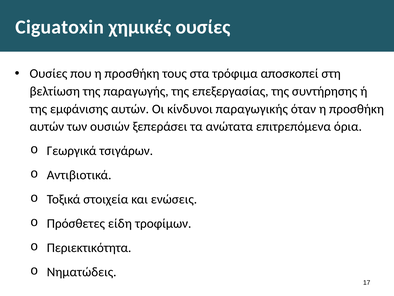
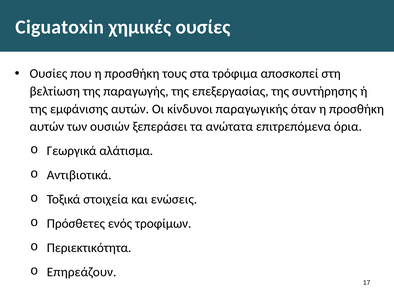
τσιγάρων: τσιγάρων -> αλάτισμα
είδη: είδη -> ενός
Νηματώδεις: Νηματώδεις -> Επηρεάζουν
